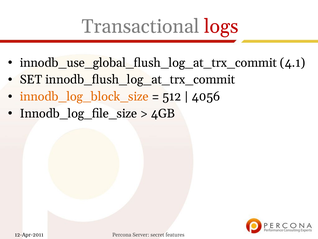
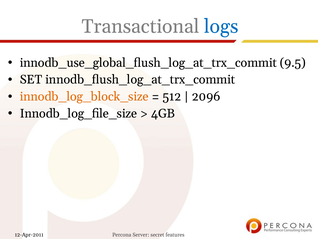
logs colour: red -> blue
4.1: 4.1 -> 9.5
4056: 4056 -> 2096
